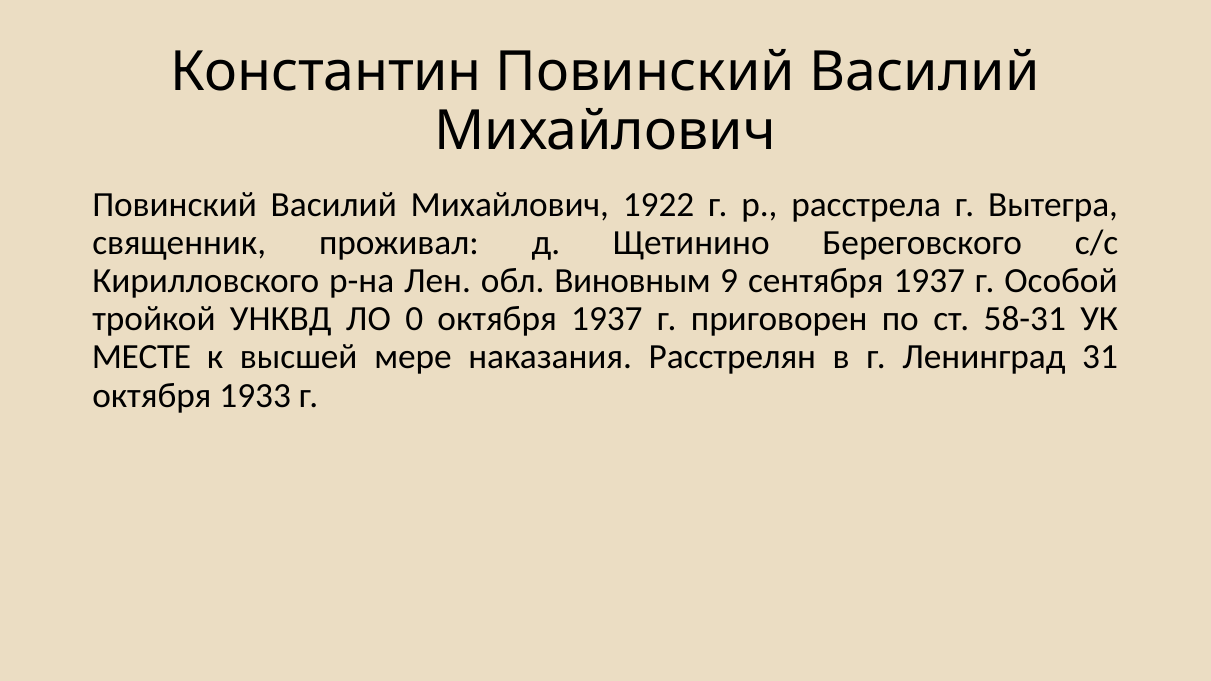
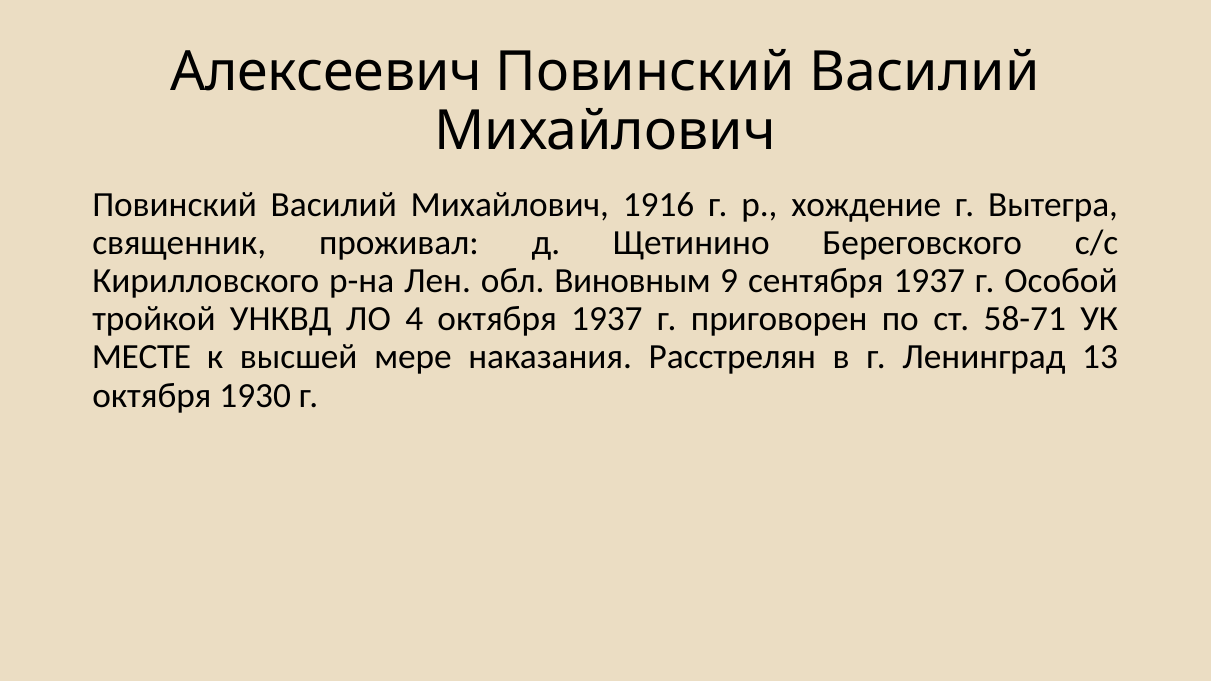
Константин: Константин -> Алексеевич
1922: 1922 -> 1916
расстрела: расстрела -> хождение
0: 0 -> 4
58-31: 58-31 -> 58-71
31: 31 -> 13
1933: 1933 -> 1930
